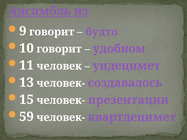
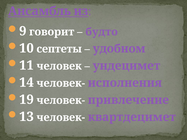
10 говорит: говорит -> септеты
13: 13 -> 14
создавалось: создавалось -> исполнения
15: 15 -> 19
презентации: презентации -> привлечение
59: 59 -> 13
